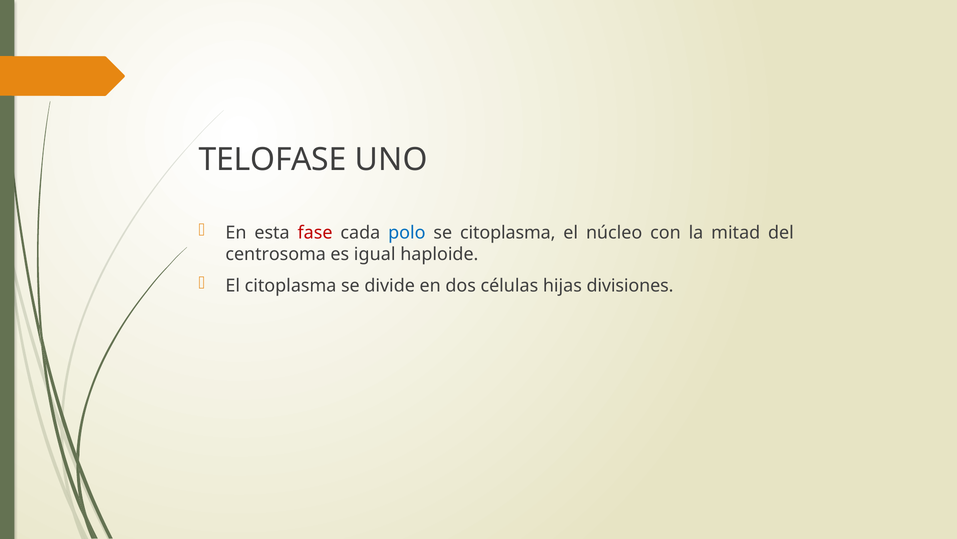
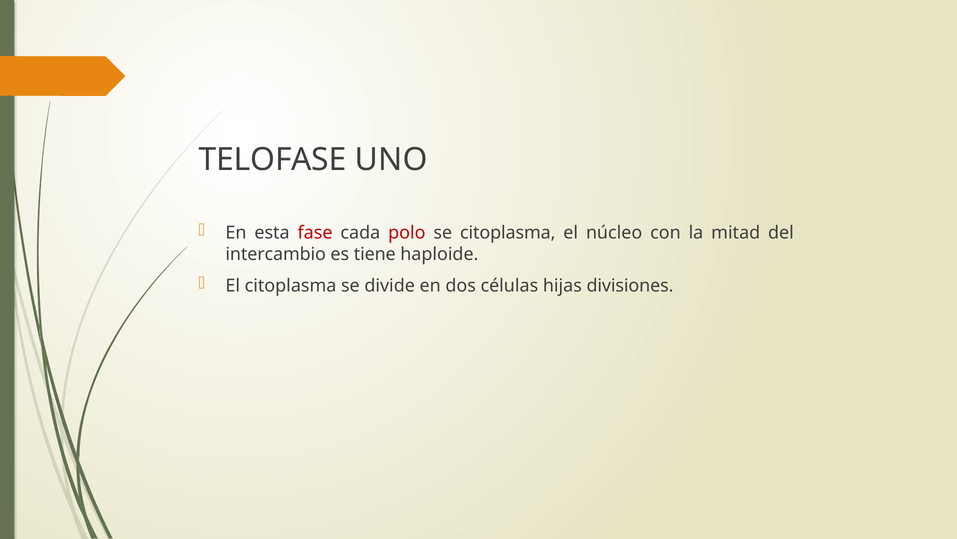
polo colour: blue -> red
centrosoma: centrosoma -> intercambio
igual: igual -> tiene
